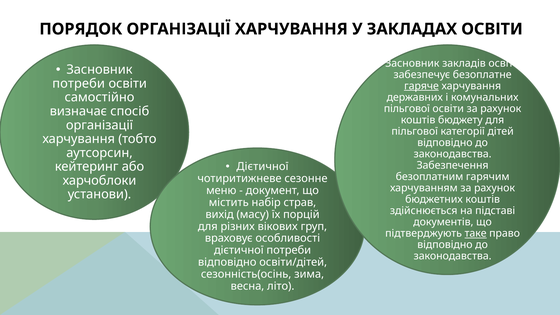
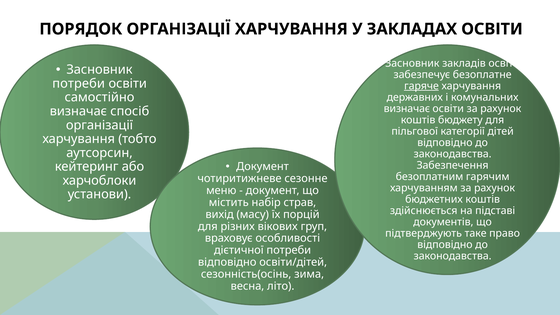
пільгової at (407, 109): пільгової -> визначає
Дієтичної at (262, 166): Дієтичної -> Документ
таке underline: present -> none
